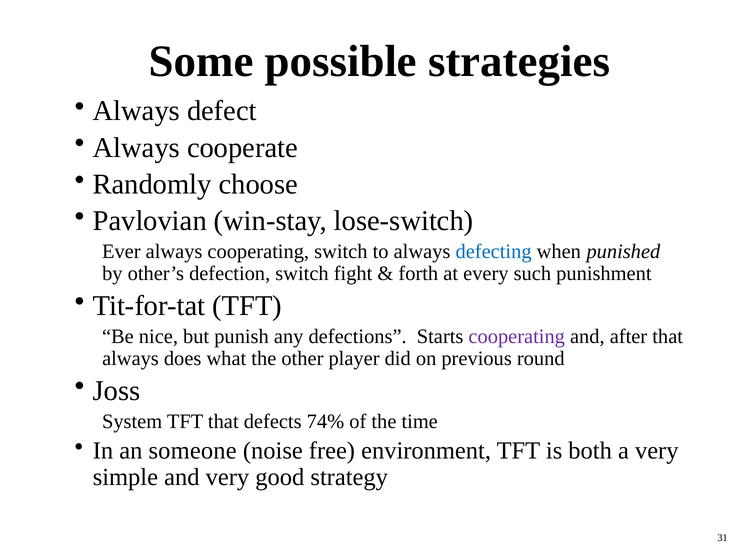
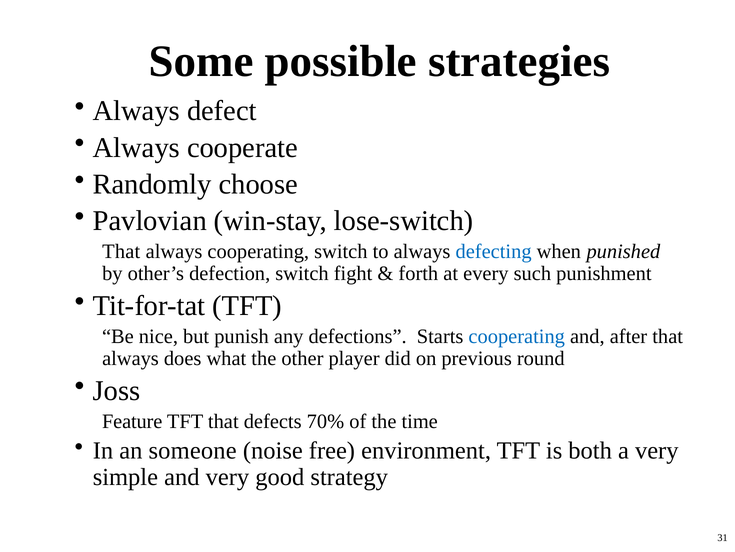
Ever at (121, 251): Ever -> That
cooperating at (517, 336) colour: purple -> blue
System: System -> Feature
74%: 74% -> 70%
